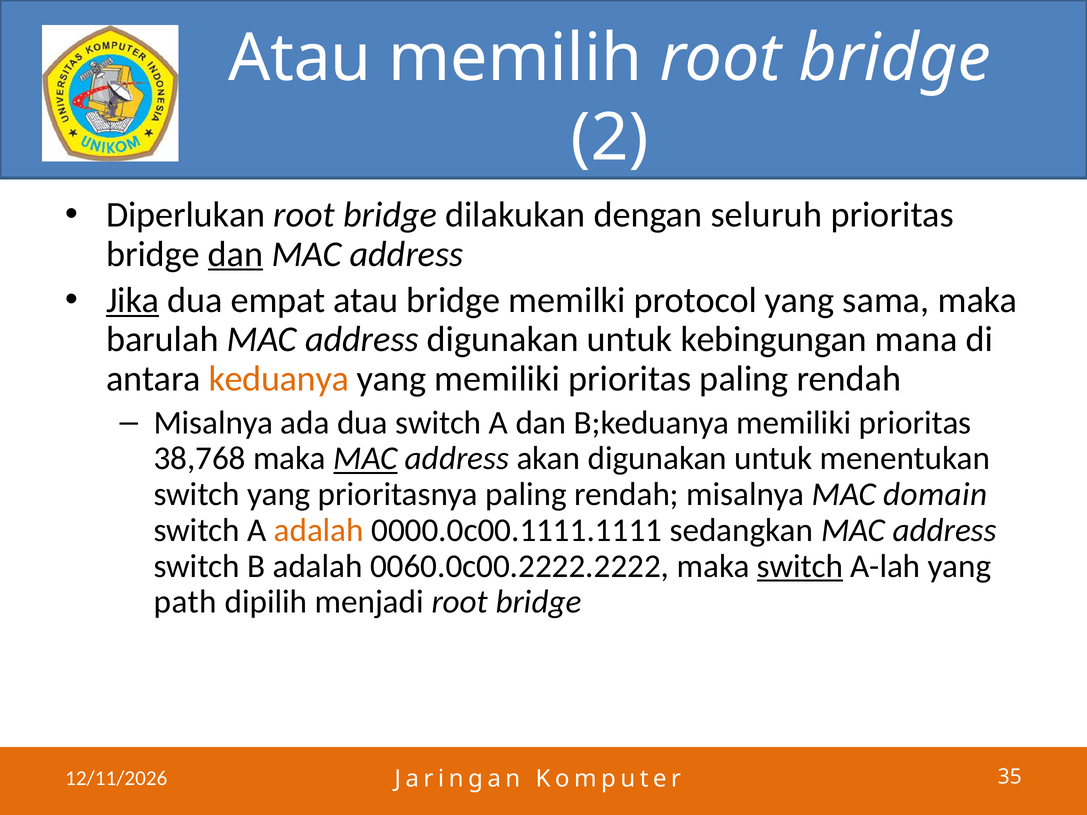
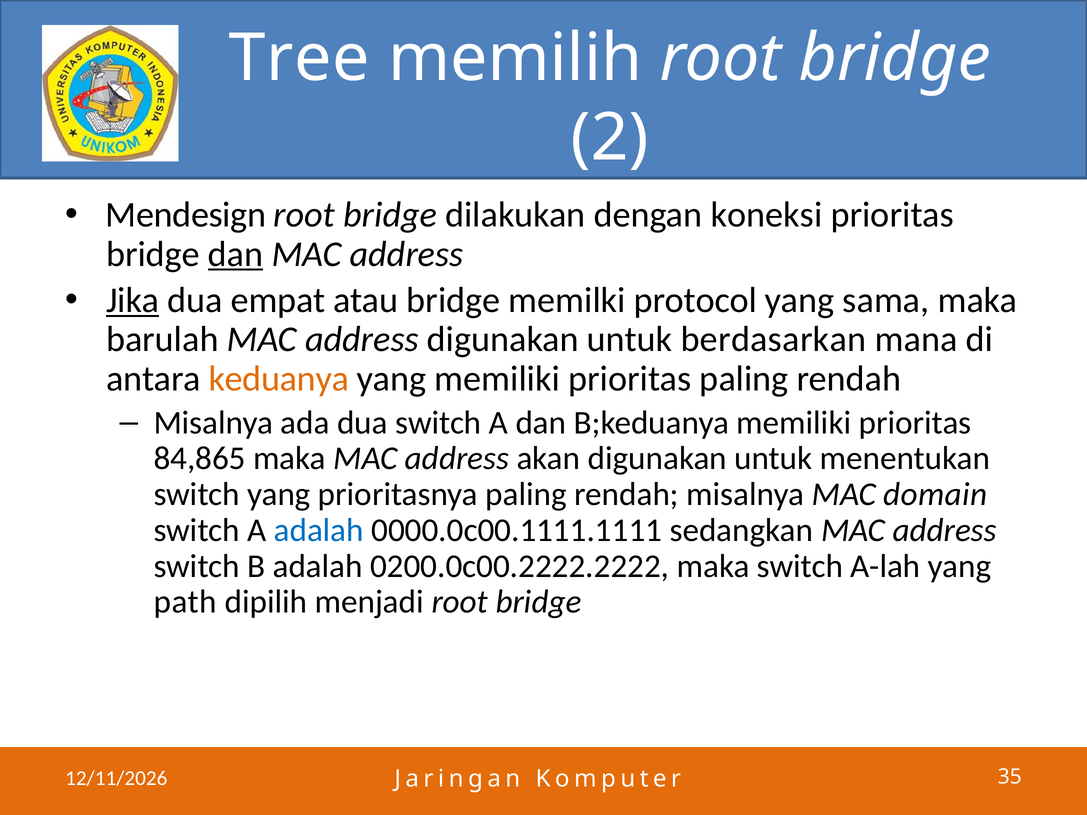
Atau at (300, 58): Atau -> Tree
Diperlukan: Diperlukan -> Mendesign
seluruh: seluruh -> koneksi
kebingungan: kebingungan -> berdasarkan
38,768: 38,768 -> 84,865
MAC at (366, 459) underline: present -> none
adalah at (319, 530) colour: orange -> blue
0060.0c00.2222.2222: 0060.0c00.2222.2222 -> 0200.0c00.2222.2222
switch at (800, 566) underline: present -> none
